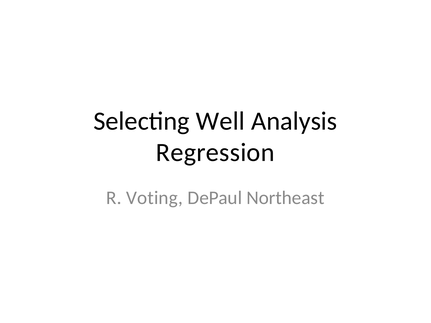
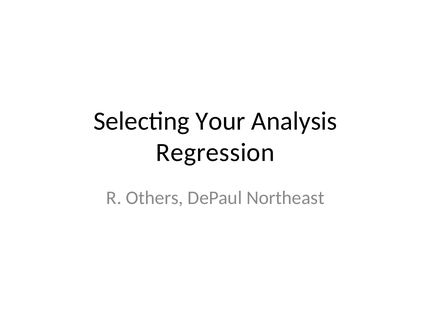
Well: Well -> Your
Voting: Voting -> Others
